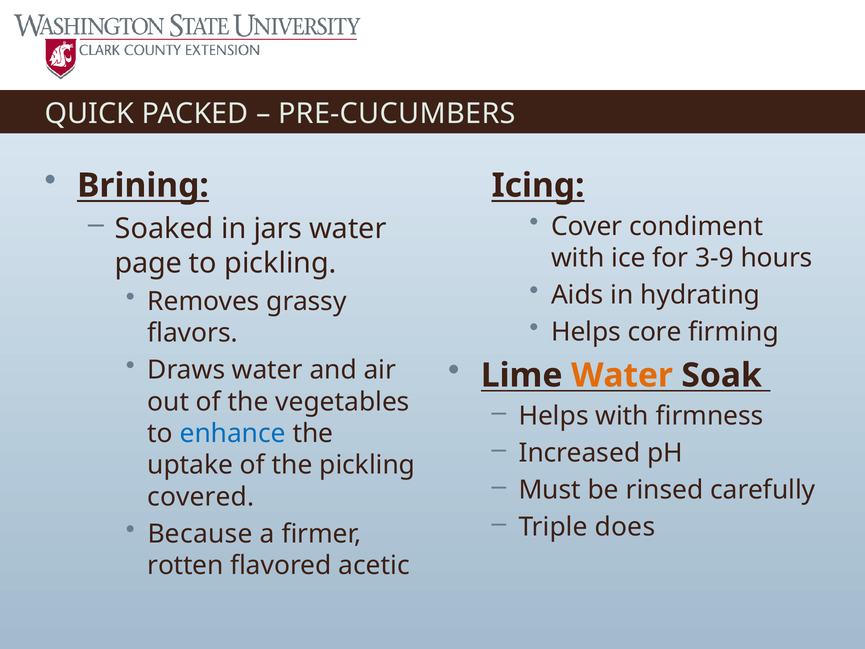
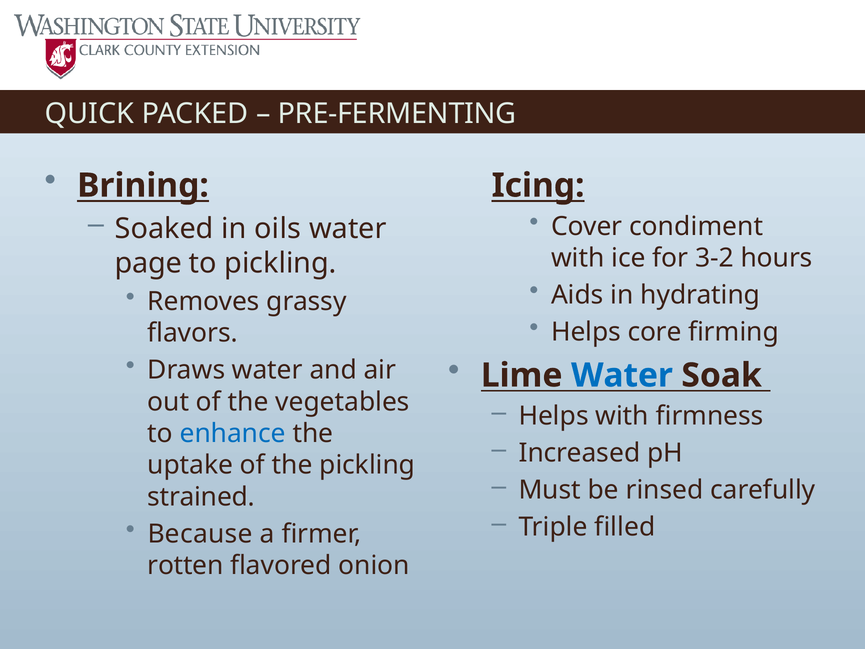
PRE-CUCUMBERS: PRE-CUCUMBERS -> PRE-FERMENTING
jars: jars -> oils
3-9: 3-9 -> 3-2
Water at (622, 375) colour: orange -> blue
covered: covered -> strained
does: does -> filled
acetic: acetic -> onion
